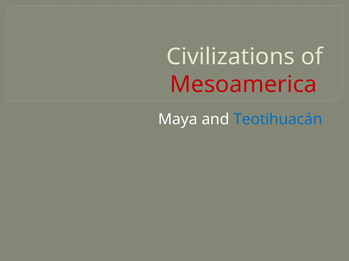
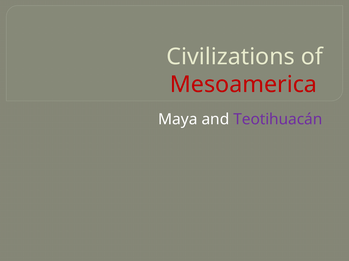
Teotihuacán colour: blue -> purple
